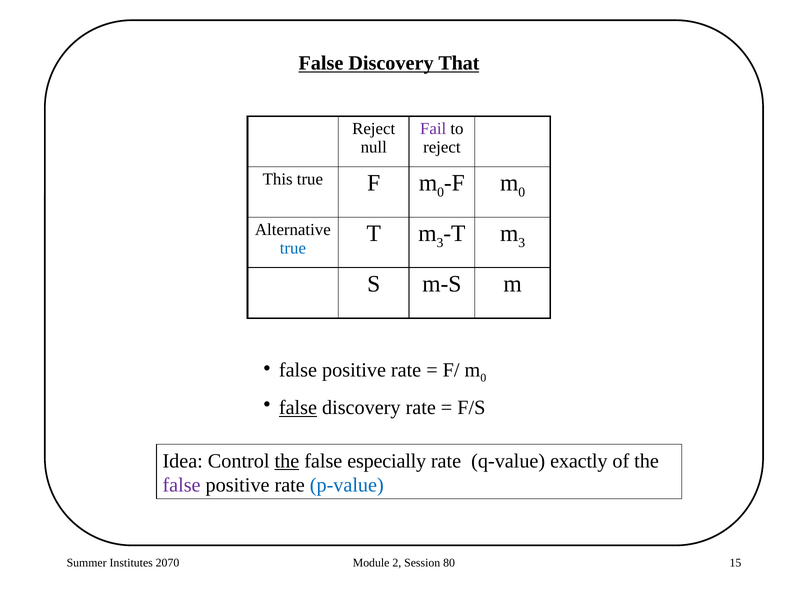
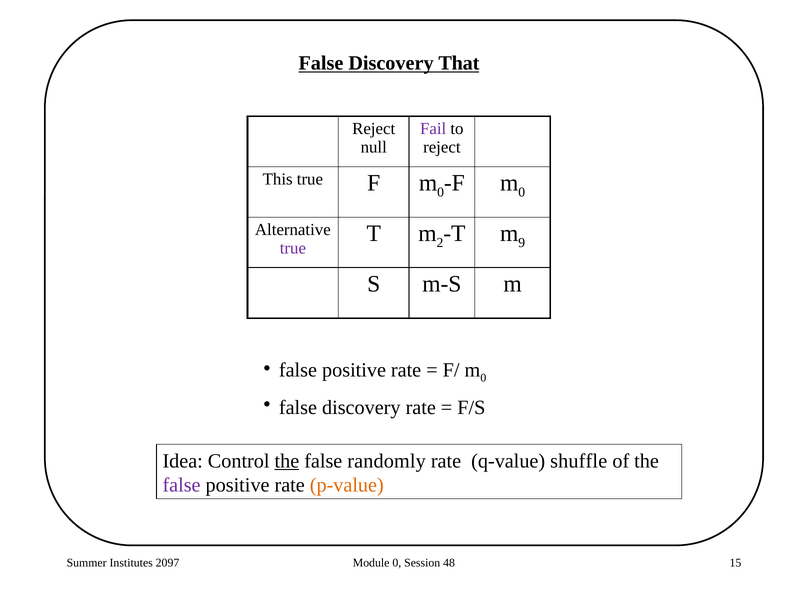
3 at (440, 243): 3 -> 2
3 at (522, 243): 3 -> 9
true at (293, 248) colour: blue -> purple
false at (298, 408) underline: present -> none
especially: especially -> randomly
exactly: exactly -> shuffle
p-value colour: blue -> orange
2070: 2070 -> 2097
Module 2: 2 -> 0
80: 80 -> 48
